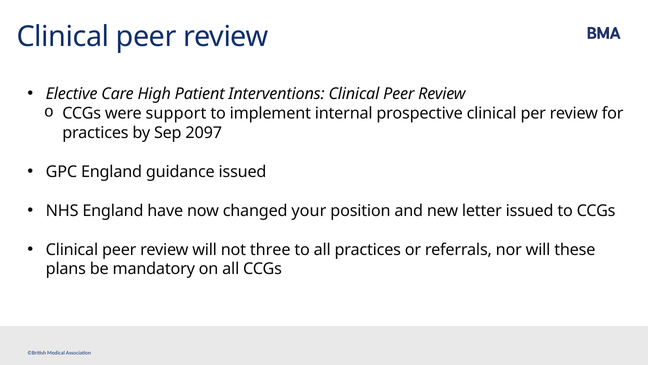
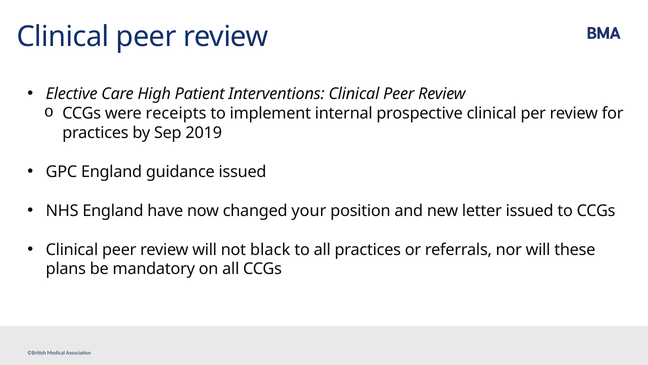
support: support -> receipts
2097: 2097 -> 2019
three: three -> black
